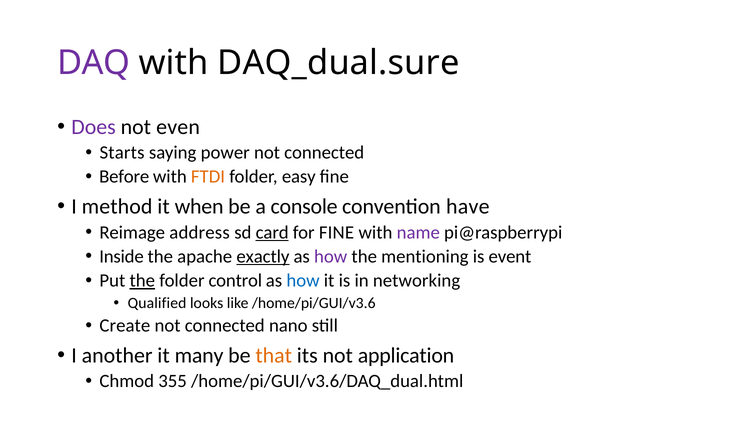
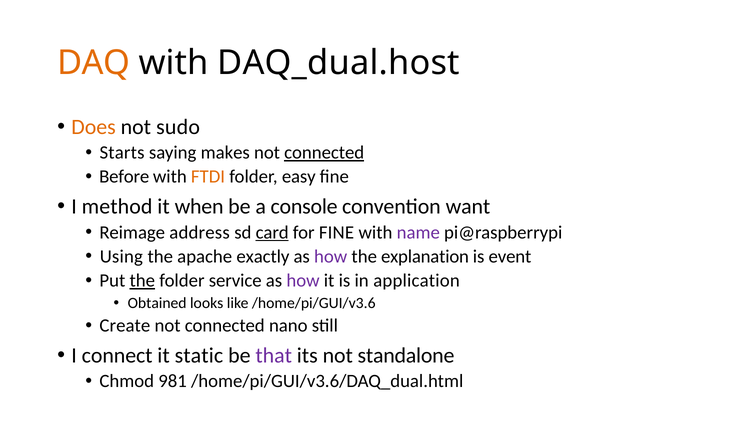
DAQ colour: purple -> orange
DAQ_dual.sure: DAQ_dual.sure -> DAQ_dual.host
Does colour: purple -> orange
even: even -> sudo
power: power -> makes
connected at (324, 153) underline: none -> present
have: have -> want
Inside: Inside -> Using
exactly underline: present -> none
mentioning: mentioning -> explanation
control: control -> service
how at (303, 281) colour: blue -> purple
networking: networking -> application
Qualified: Qualified -> Obtained
another: another -> connect
many: many -> static
that colour: orange -> purple
application: application -> standalone
355: 355 -> 981
